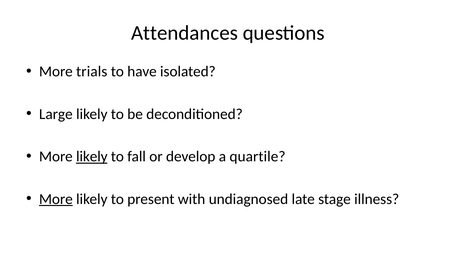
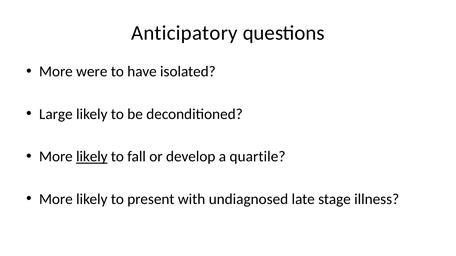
Attendances: Attendances -> Anticipatory
trials: trials -> were
More at (56, 199) underline: present -> none
